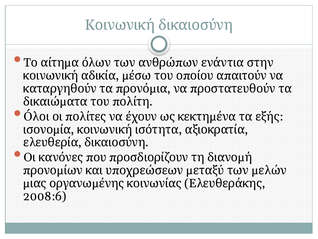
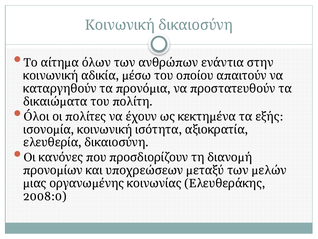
2008:6: 2008:6 -> 2008:0
